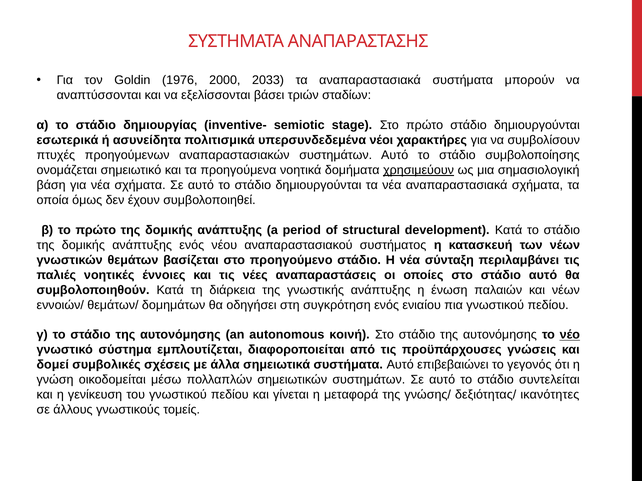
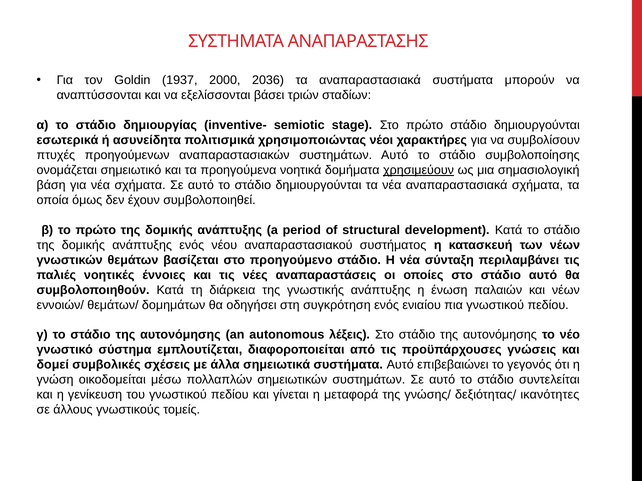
1976: 1976 -> 1937
2033: 2033 -> 2036
υπερσυνδεδεμένα: υπερσυνδεδεμένα -> χρησιμοποιώντας
κοινή: κοινή -> λέξεις
νέο underline: present -> none
